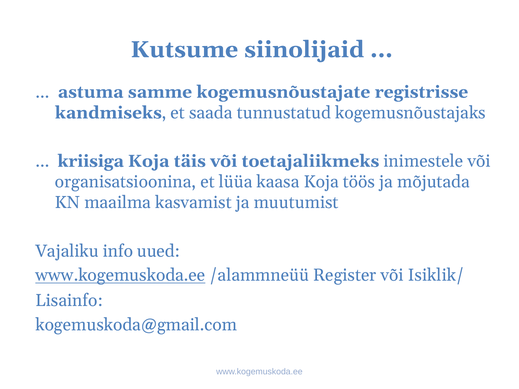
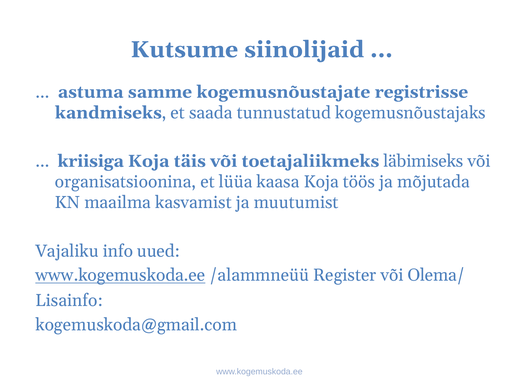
inimestele: inimestele -> läbimiseks
Isiklik/: Isiklik/ -> Olema/
